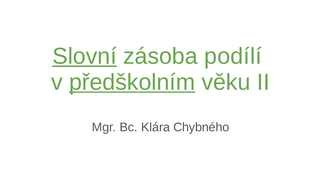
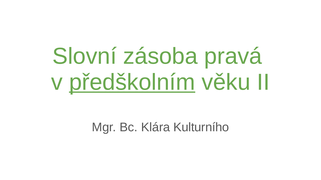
Slovní underline: present -> none
podílí: podílí -> pravá
Chybného: Chybného -> Kulturního
